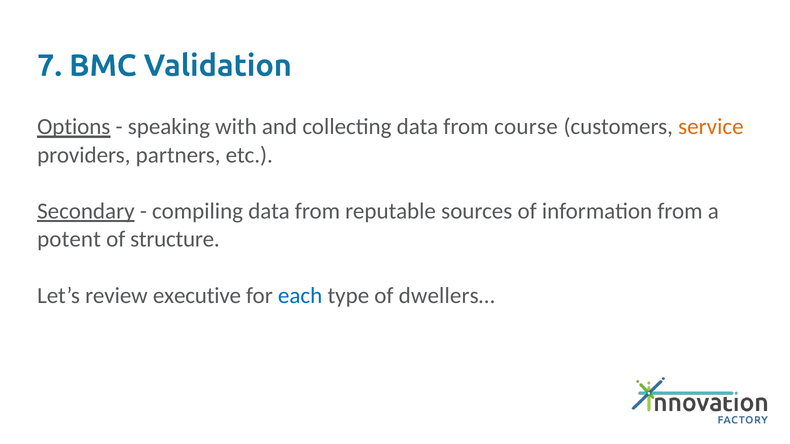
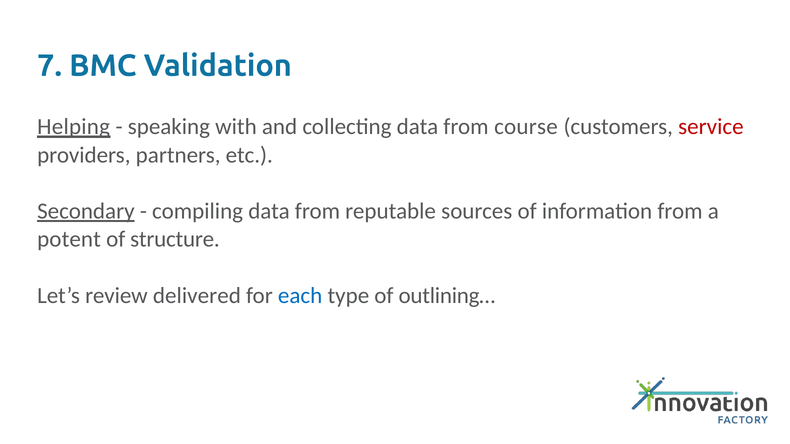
Options: Options -> Helping
service colour: orange -> red
executive: executive -> delivered
dwellers…: dwellers… -> outlining…
